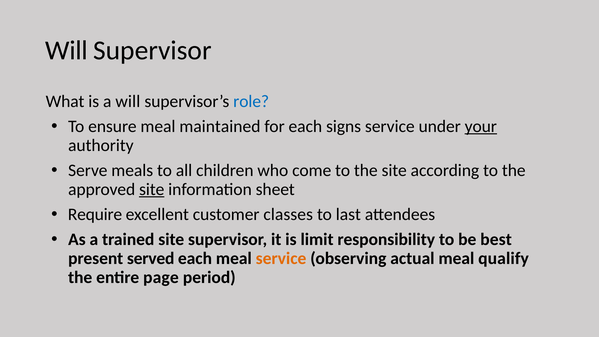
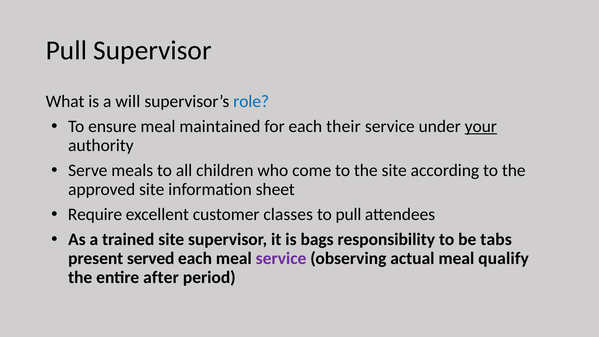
Will at (67, 50): Will -> Pull
signs: signs -> their
site at (152, 189) underline: present -> none
to last: last -> pull
limit: limit -> bags
best: best -> tabs
service at (281, 258) colour: orange -> purple
page: page -> after
